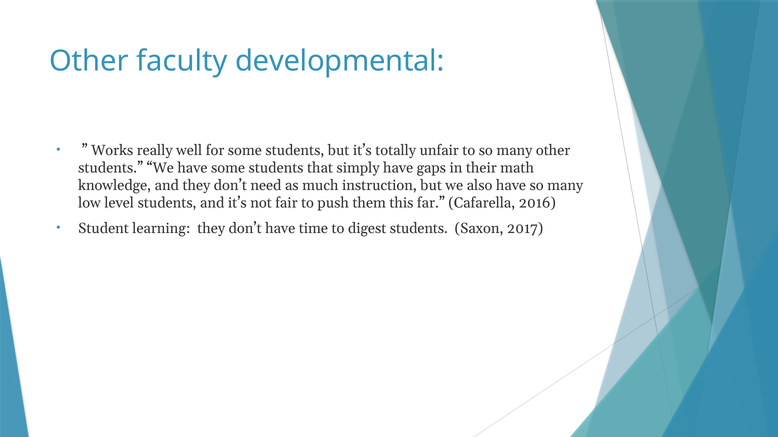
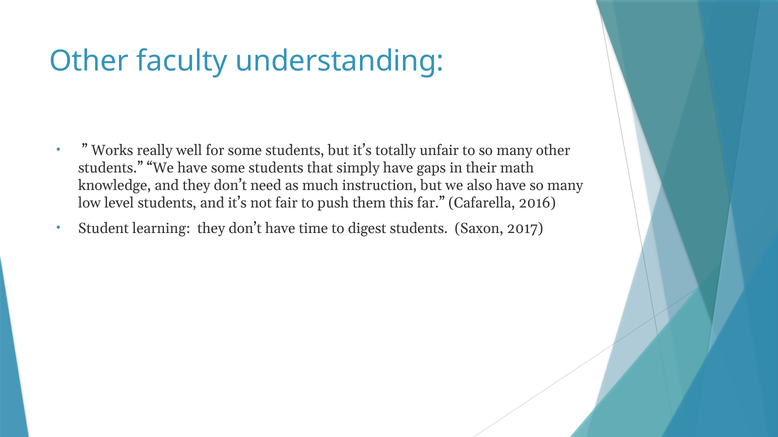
developmental: developmental -> understanding
